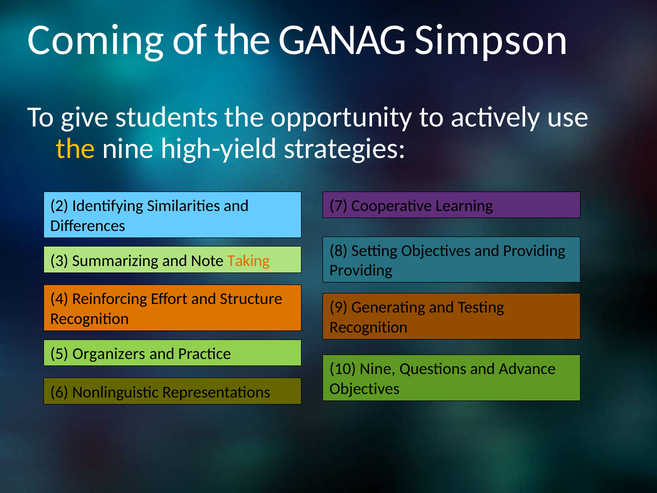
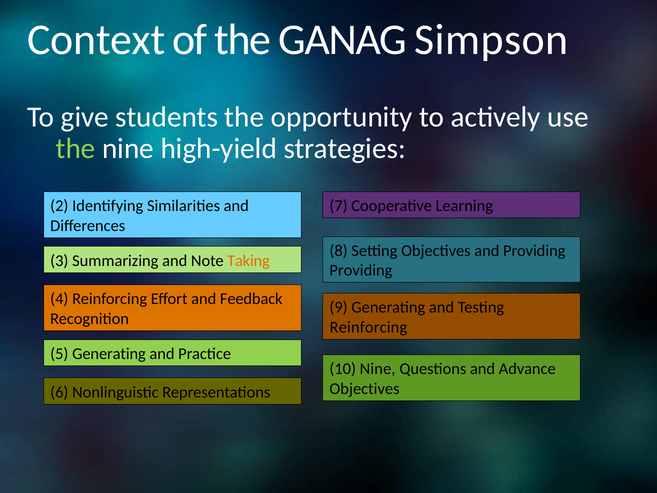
Coming: Coming -> Context
the at (76, 149) colour: yellow -> light green
Structure: Structure -> Feedback
Recognition at (369, 327): Recognition -> Reinforcing
5 Organizers: Organizers -> Generating
